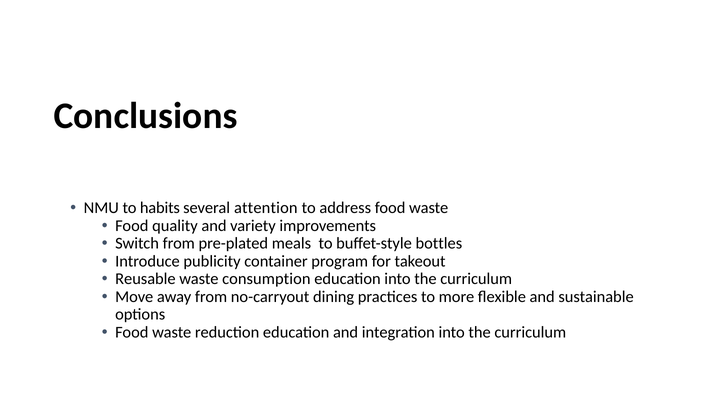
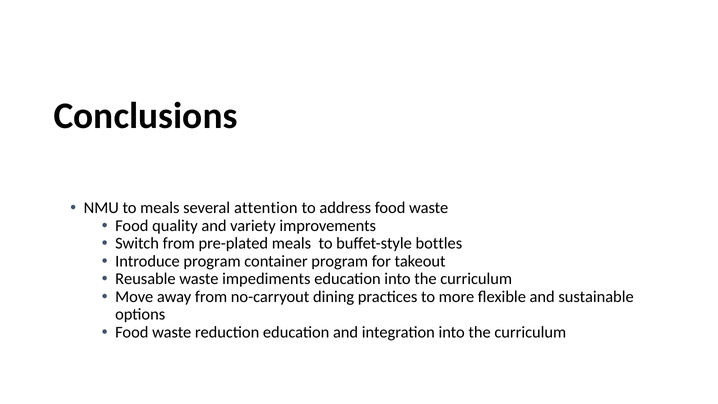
to habits: habits -> meals
Introduce publicity: publicity -> program
consumption: consumption -> impediments
